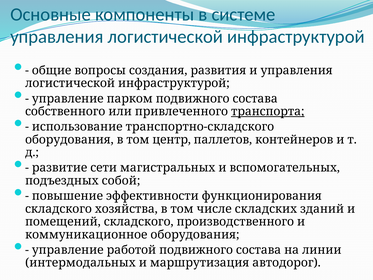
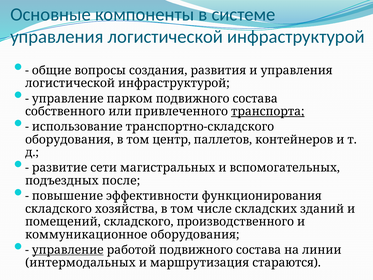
собой: собой -> после
управление at (68, 250) underline: none -> present
автодорог: автодорог -> стараются
